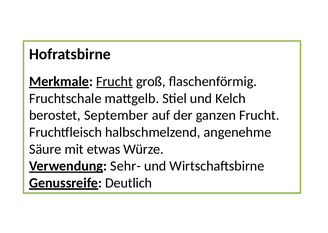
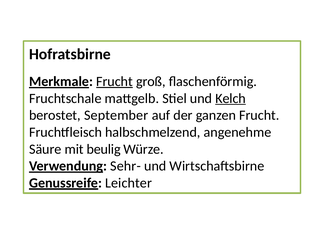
Kelch underline: none -> present
etwas: etwas -> beulig
Deutlich: Deutlich -> Leichter
